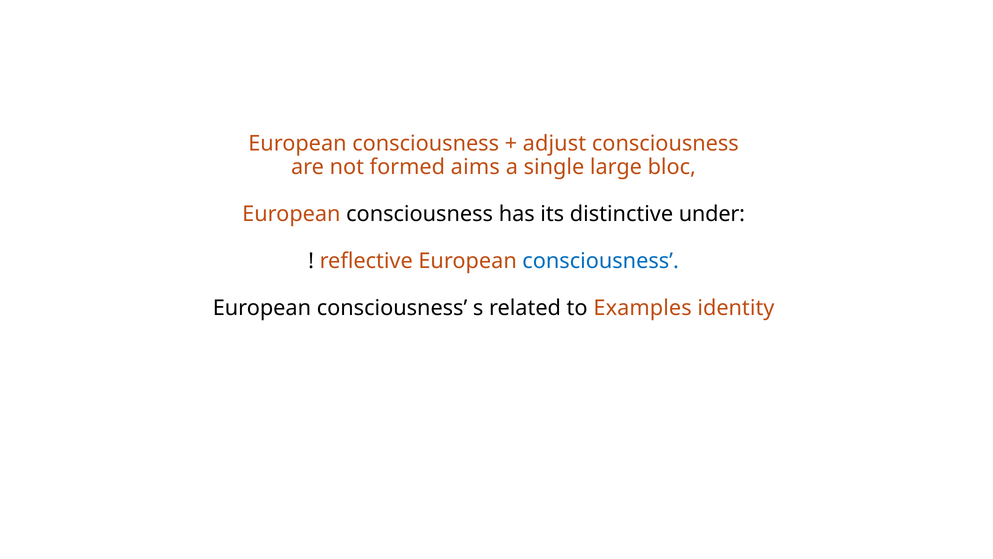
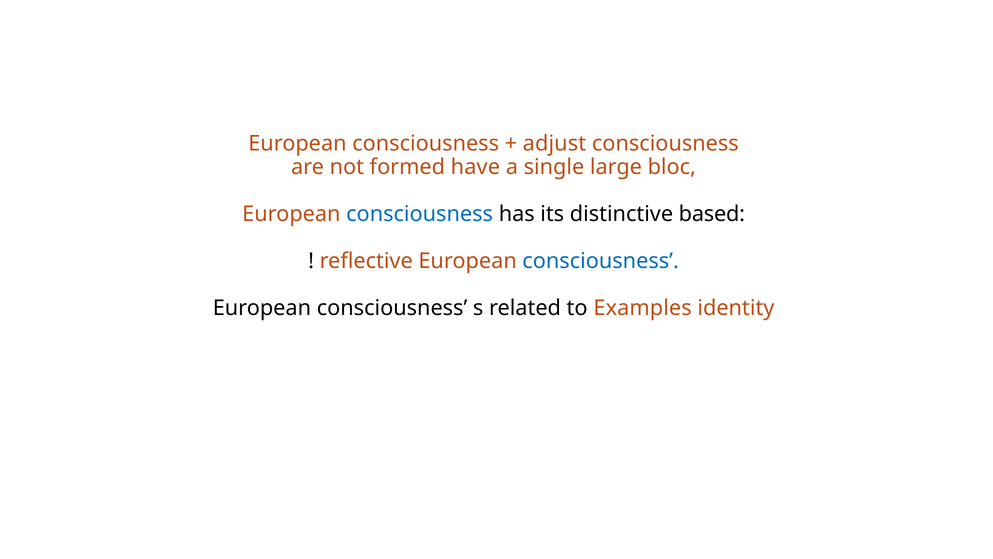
aims: aims -> have
consciousness at (420, 214) colour: black -> blue
under: under -> based
